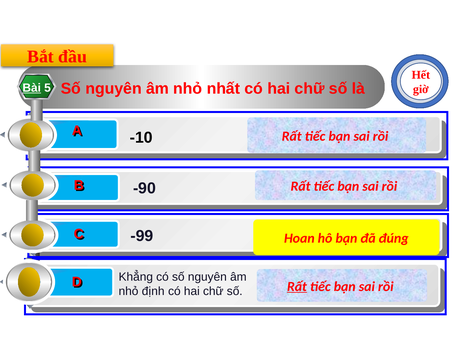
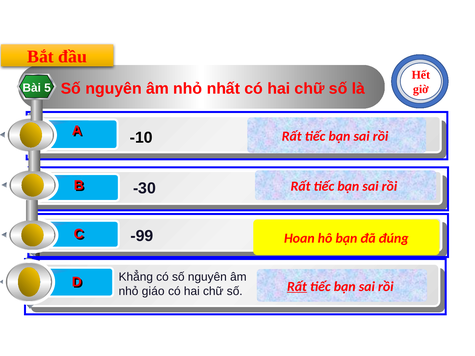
Bài underline: present -> none
-90: -90 -> -30
định: định -> giáo
